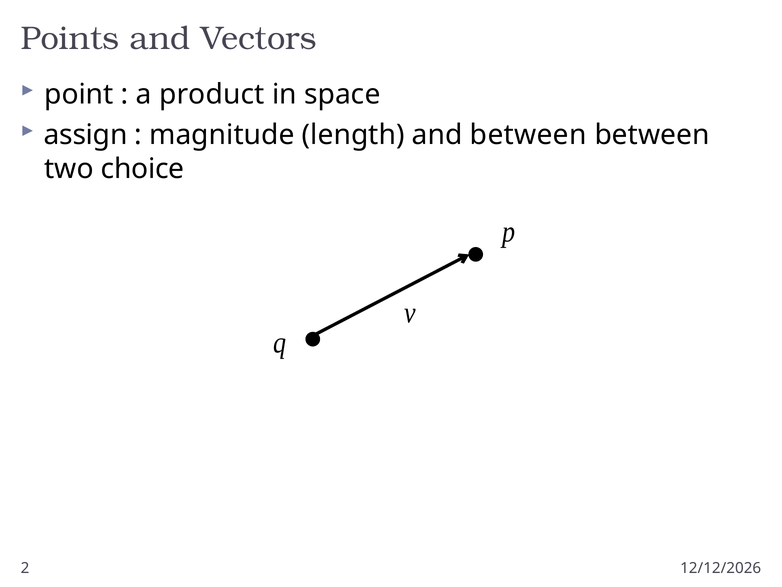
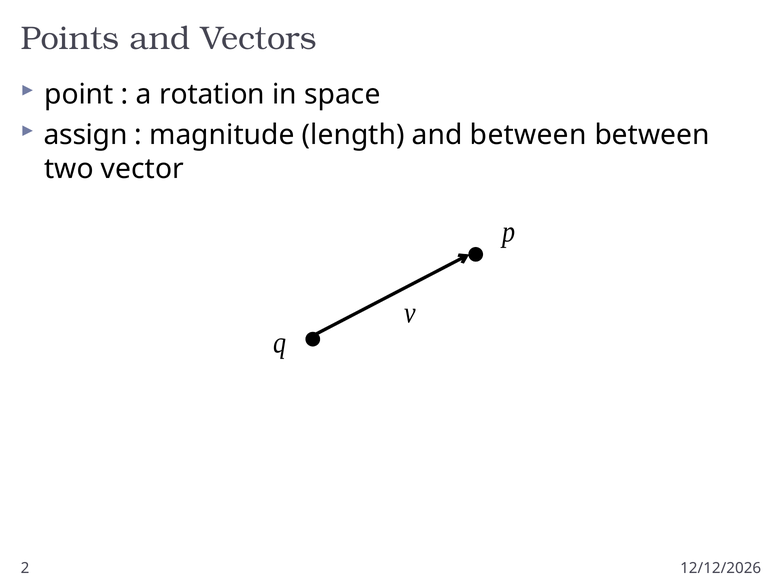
product: product -> rotation
choice: choice -> vector
